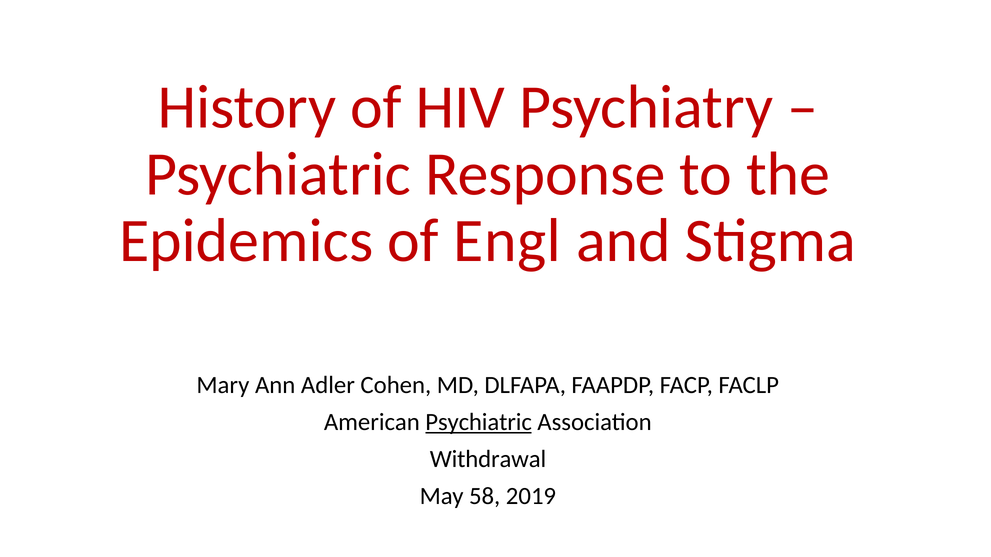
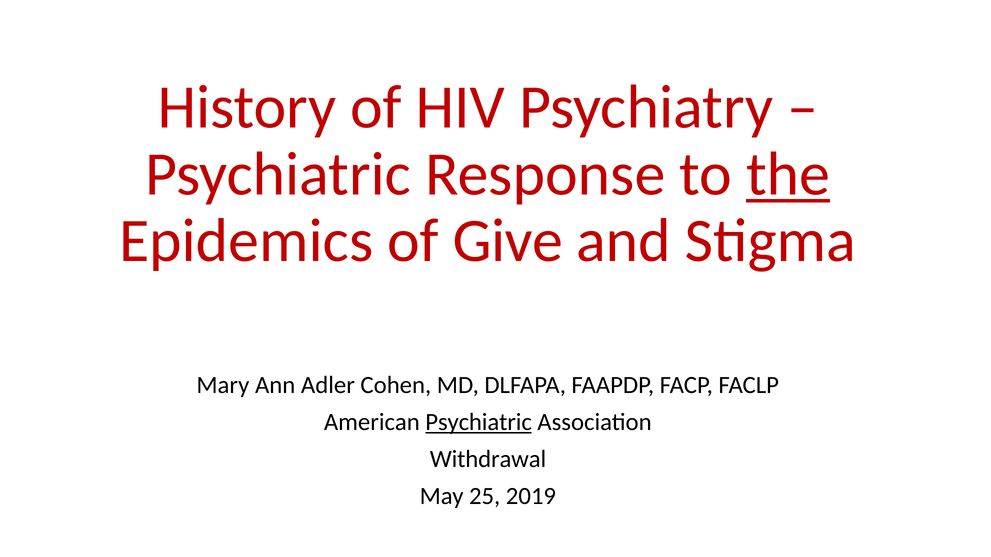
the underline: none -> present
Engl: Engl -> Give
58: 58 -> 25
